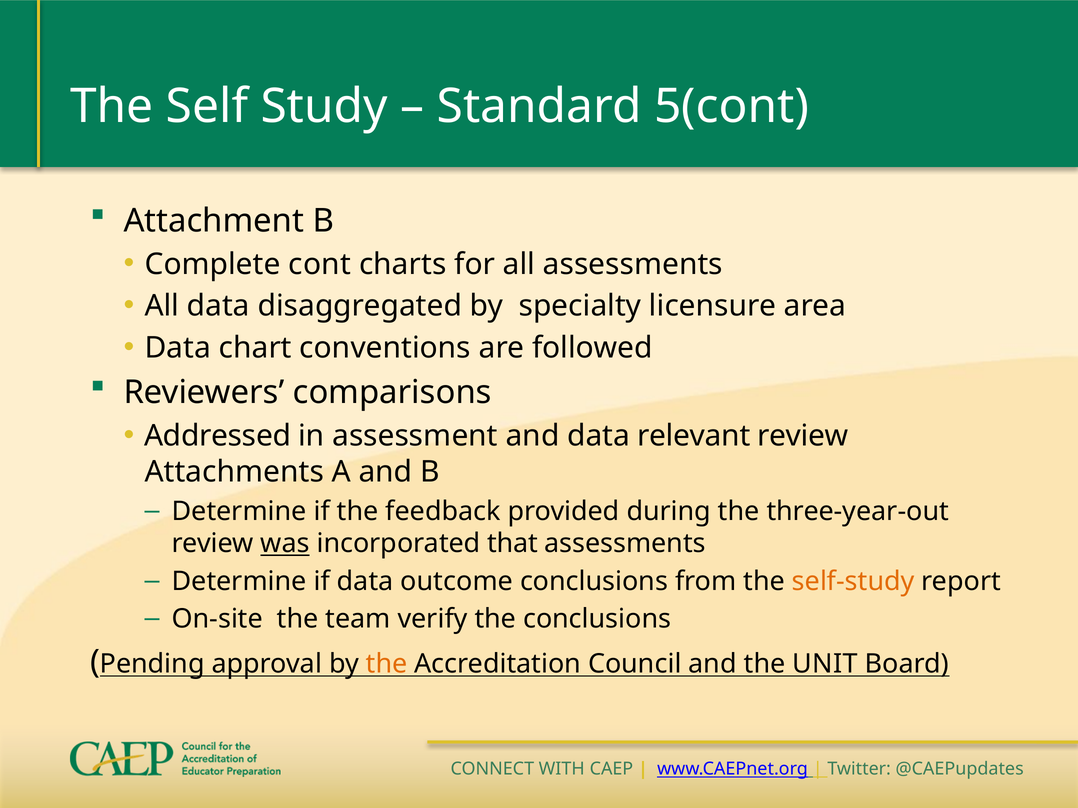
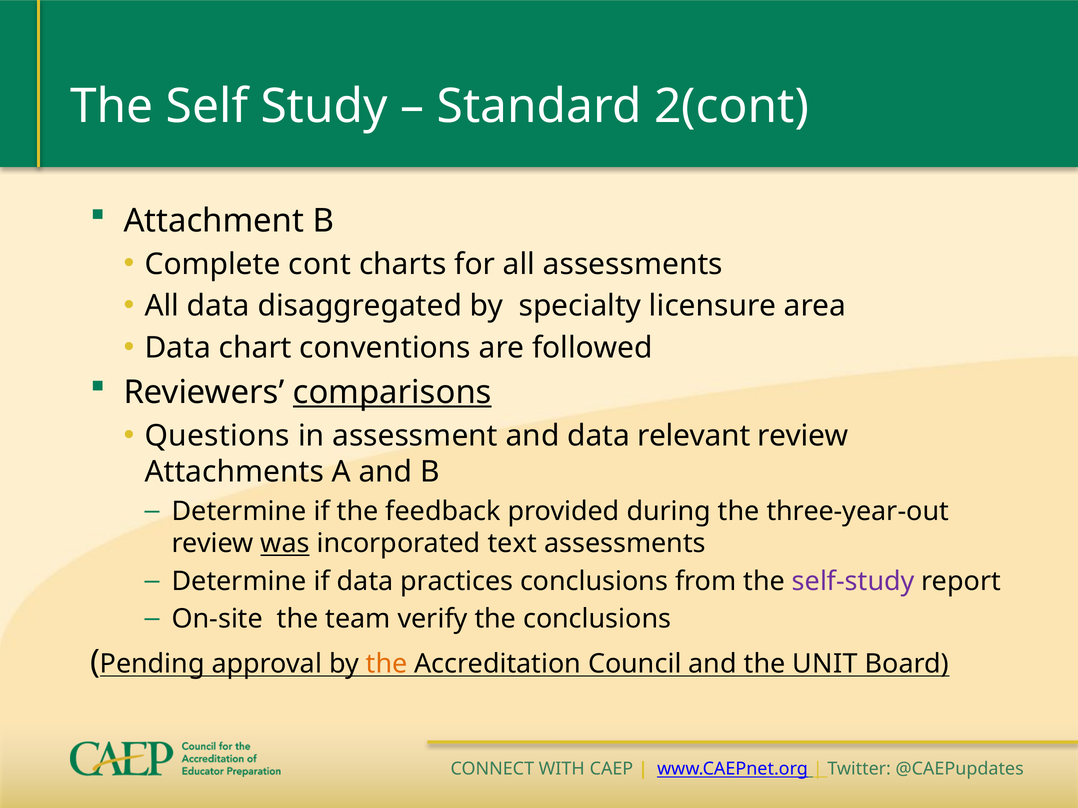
5(cont: 5(cont -> 2(cont
comparisons underline: none -> present
Addressed: Addressed -> Questions
that: that -> text
outcome: outcome -> practices
self-study colour: orange -> purple
